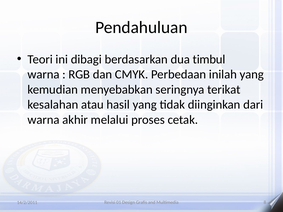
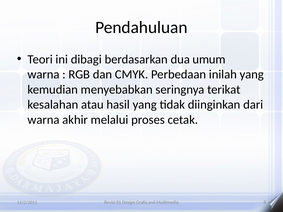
timbul: timbul -> umum
